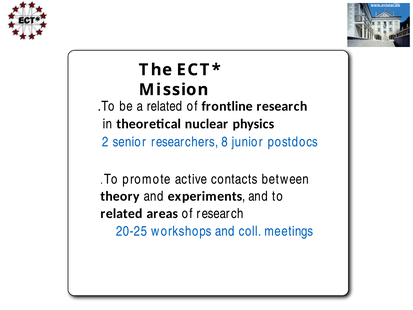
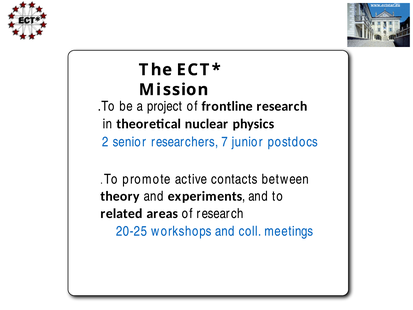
a related: related -> project
8: 8 -> 7
